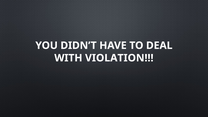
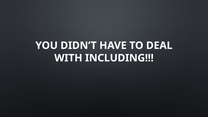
VIOLATION: VIOLATION -> INCLUDING
